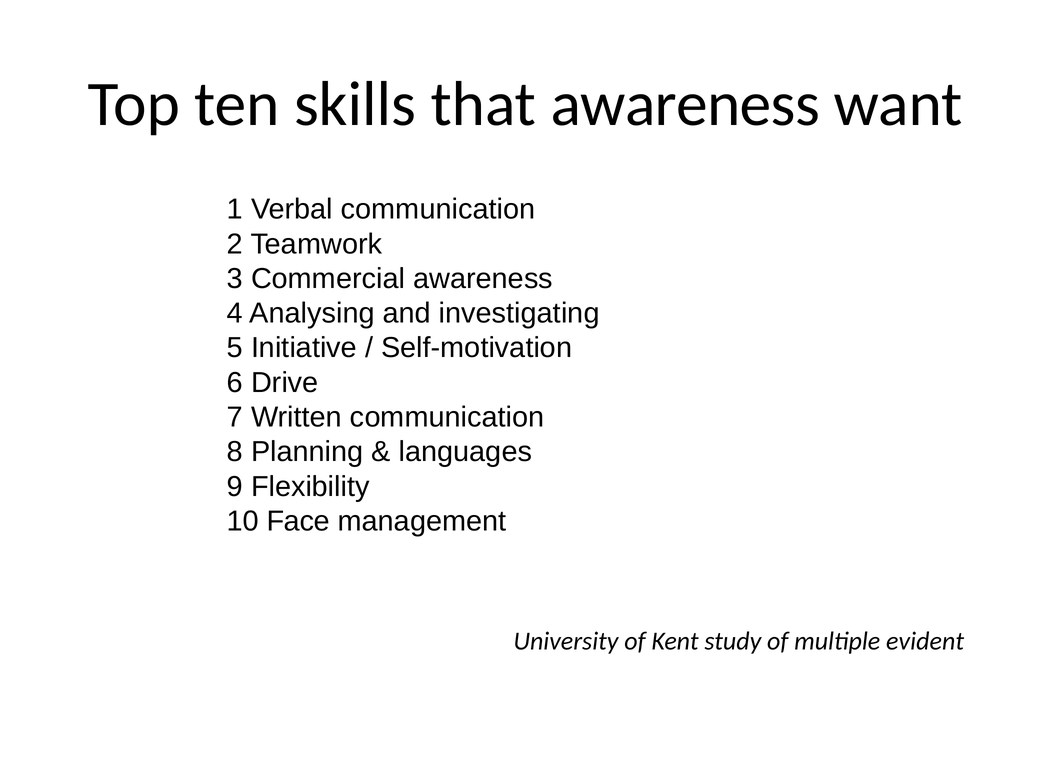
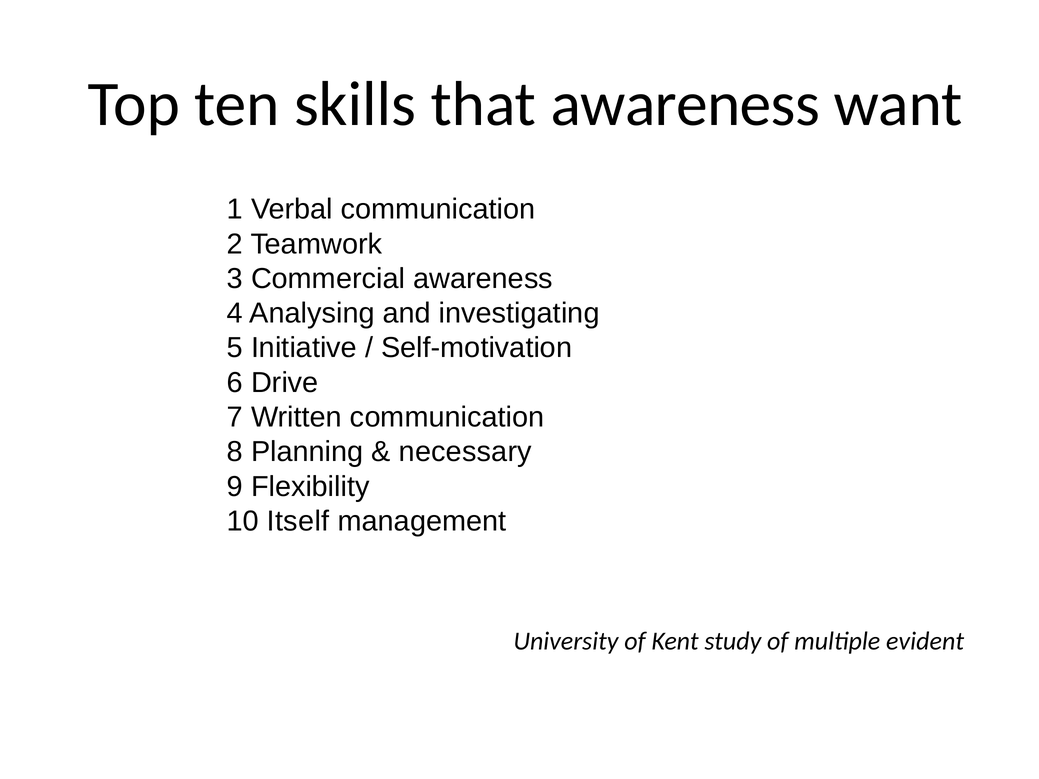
languages: languages -> necessary
Face: Face -> Itself
